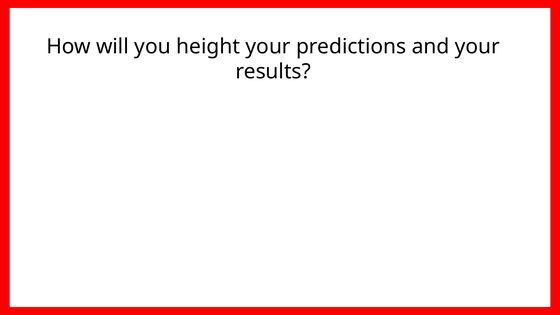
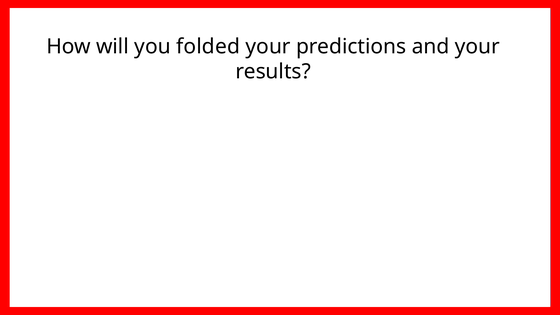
height: height -> folded
